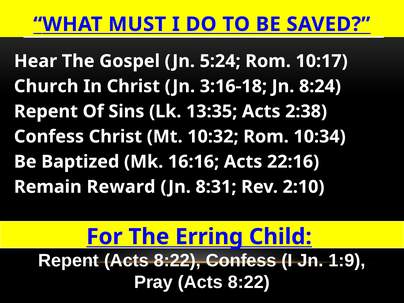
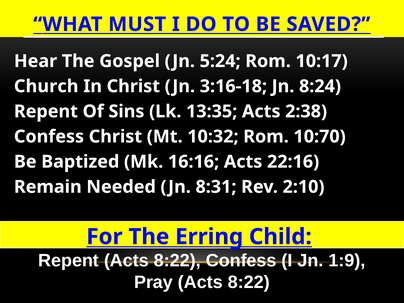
10:34: 10:34 -> 10:70
Reward: Reward -> Needed
